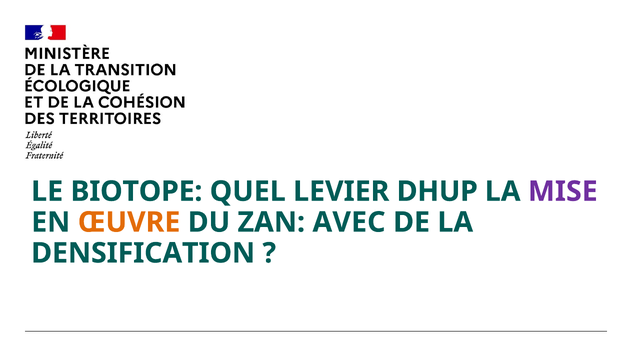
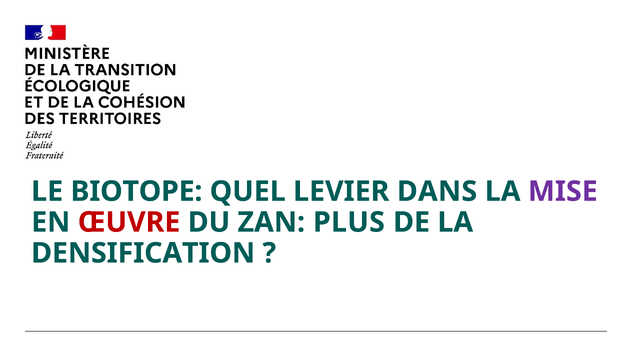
DHUP: DHUP -> DANS
ŒUVRE colour: orange -> red
AVEC: AVEC -> PLUS
